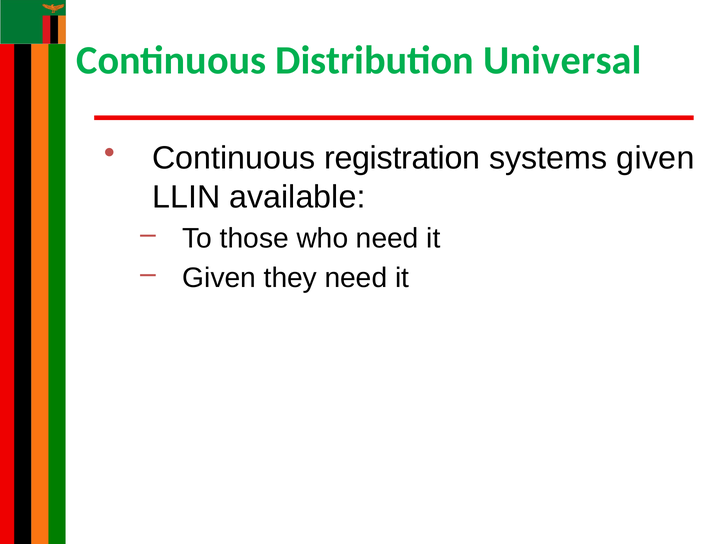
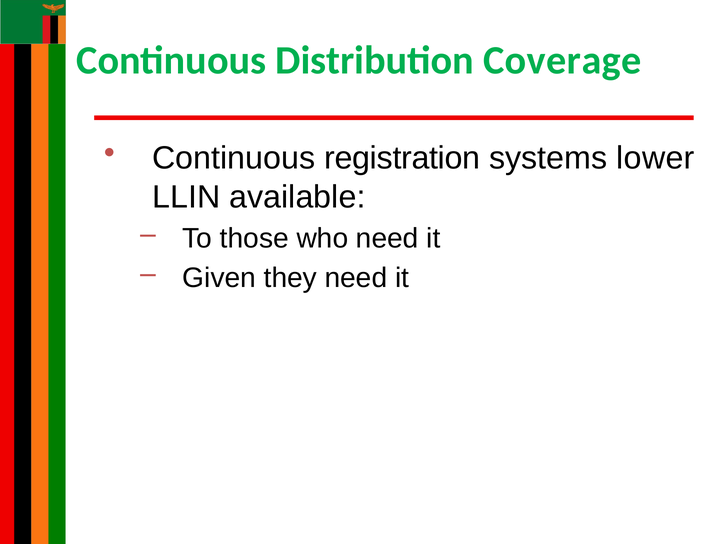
Universal: Universal -> Coverage
systems given: given -> lower
